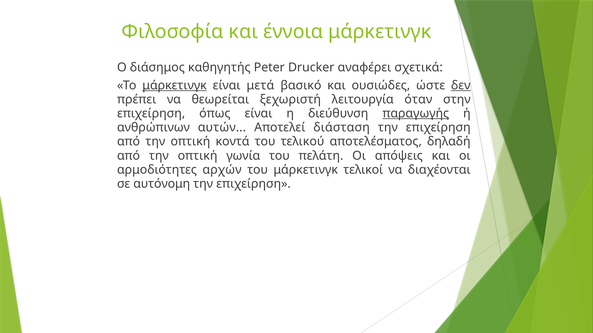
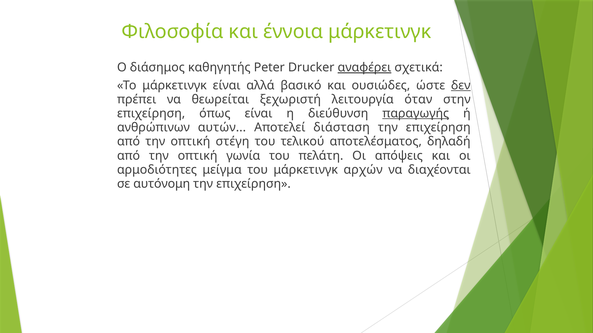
αναφέρει underline: none -> present
μάρκετινγκ at (175, 85) underline: present -> none
μετά: μετά -> αλλά
κοντά: κοντά -> στέγη
αρχών: αρχών -> μείγμα
τελικοί: τελικοί -> αρχών
